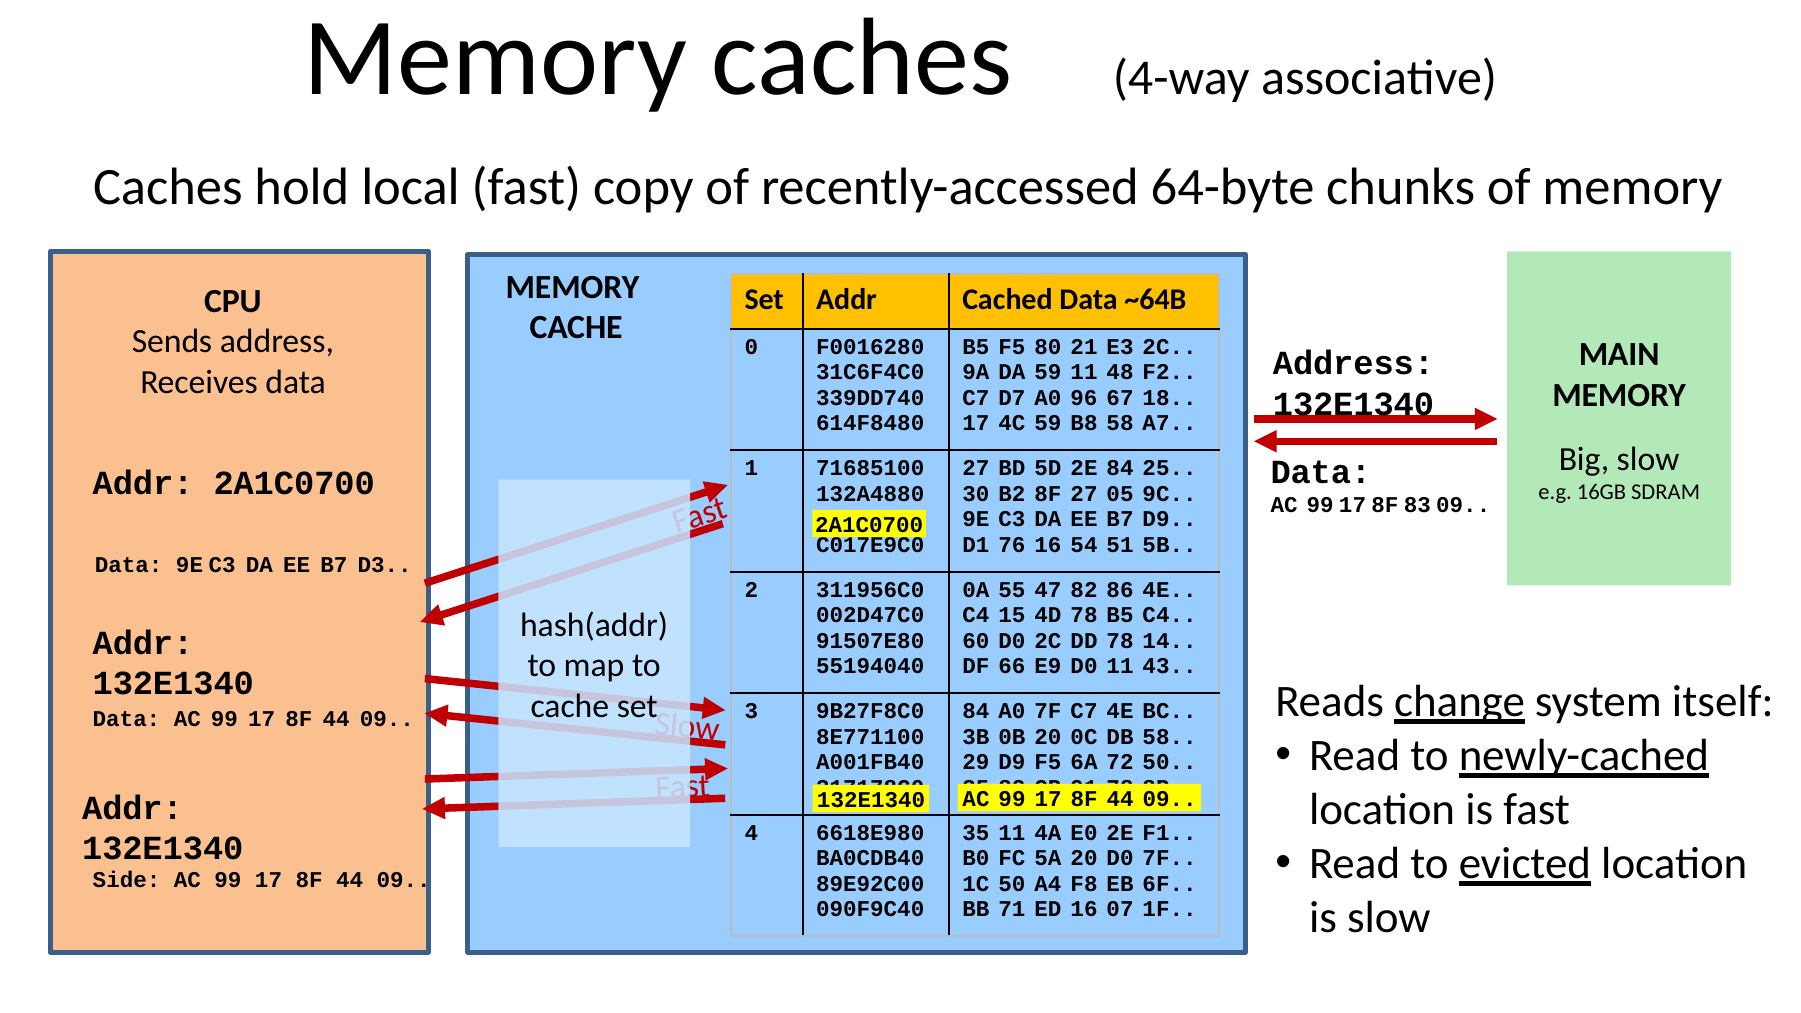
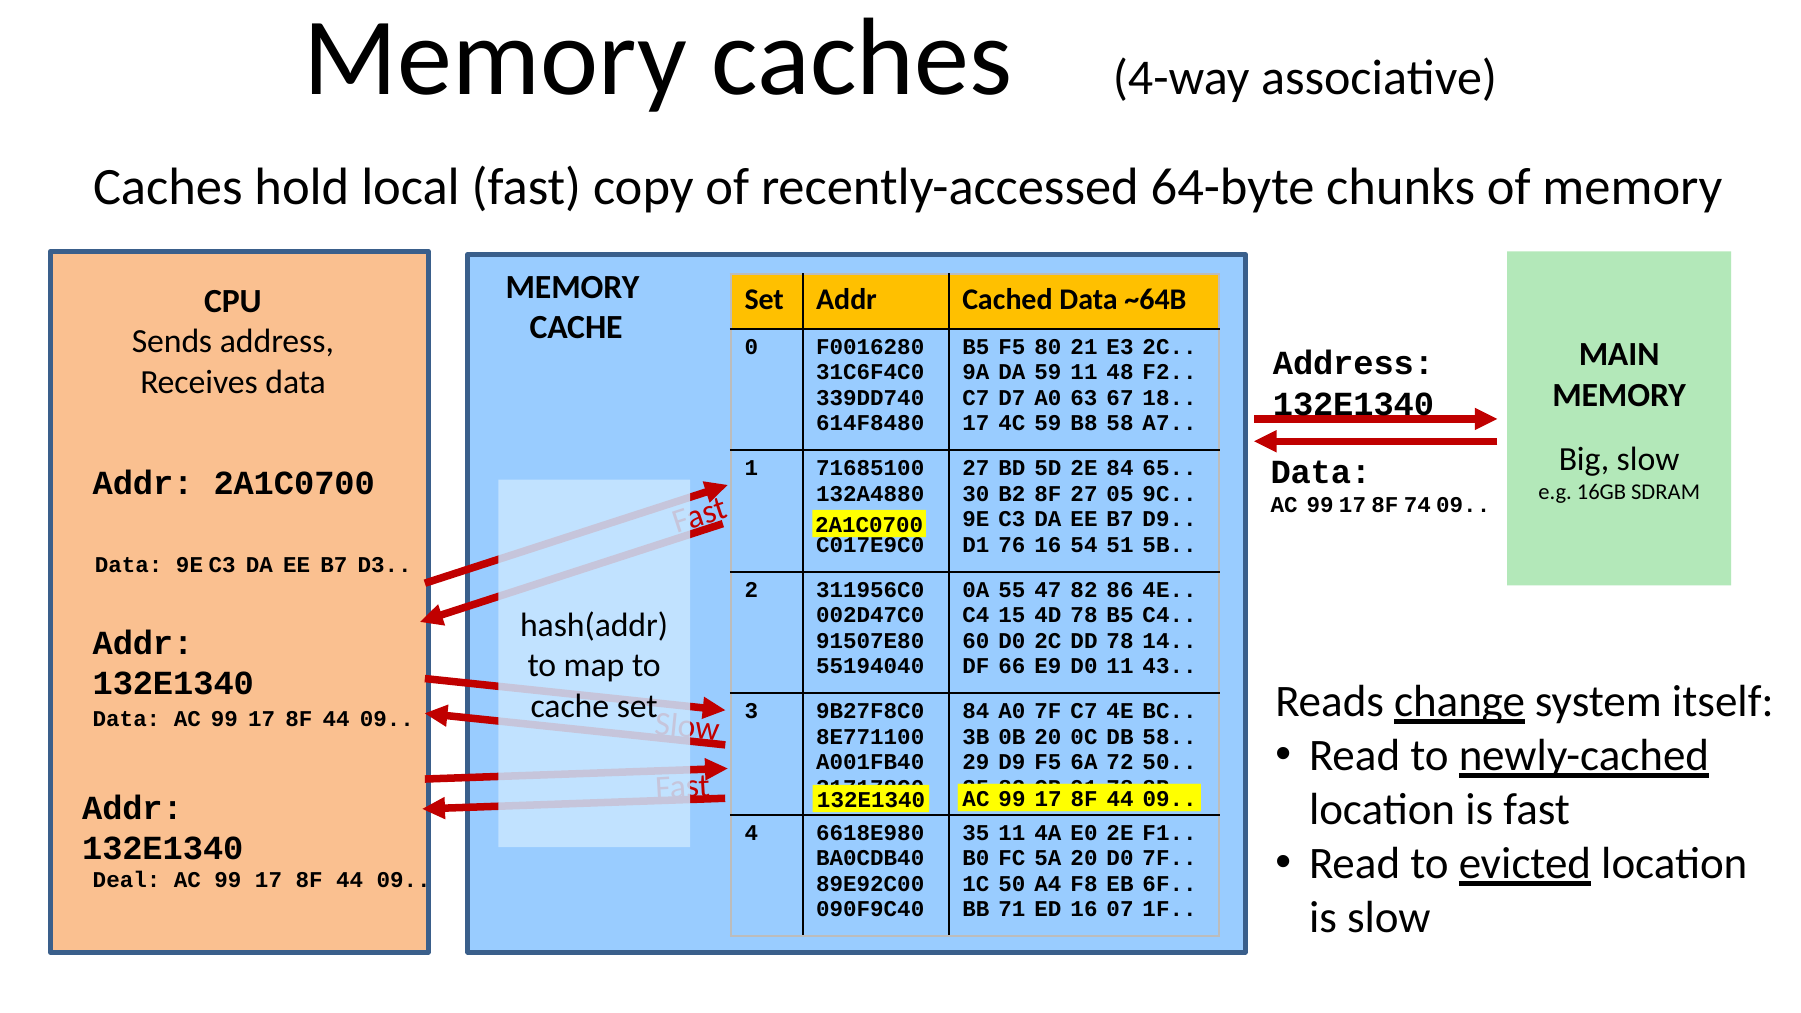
96: 96 -> 63
25: 25 -> 65
83: 83 -> 74
Side: Side -> Deal
